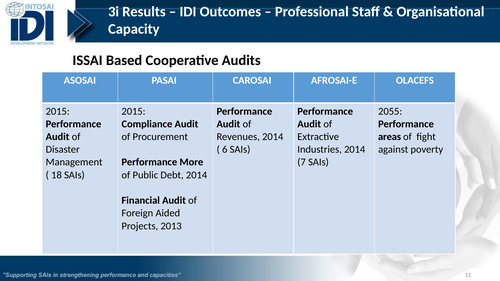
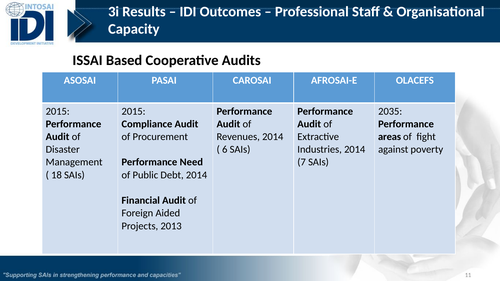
2055: 2055 -> 2035
More: More -> Need
